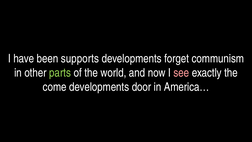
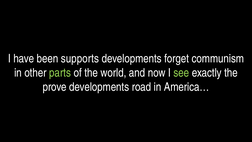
see colour: pink -> light green
come: come -> prove
door: door -> road
